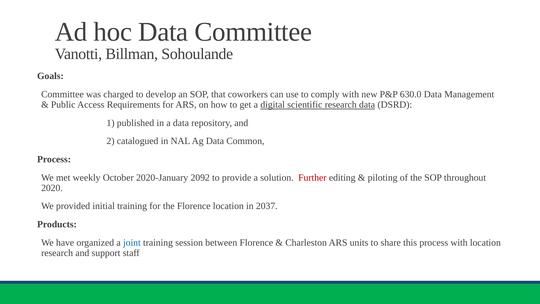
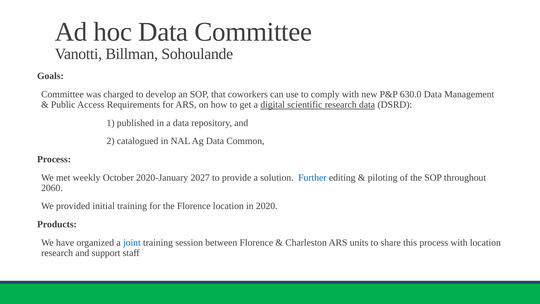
2092: 2092 -> 2027
Further colour: red -> blue
2020: 2020 -> 2060
2037: 2037 -> 2020
